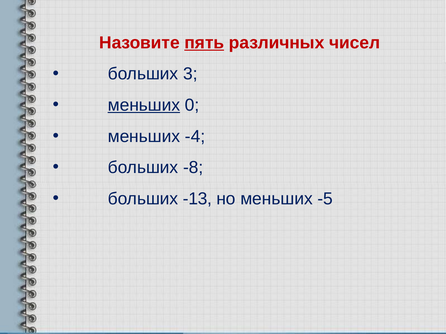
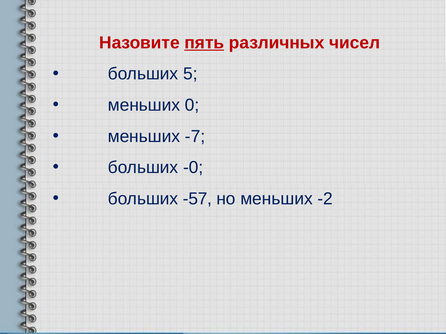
3: 3 -> 5
меньших at (144, 105) underline: present -> none
-4: -4 -> -7
-8: -8 -> -0
-13: -13 -> -57
-5: -5 -> -2
